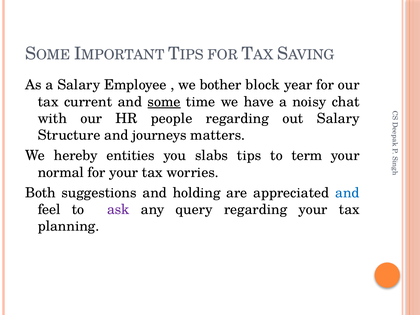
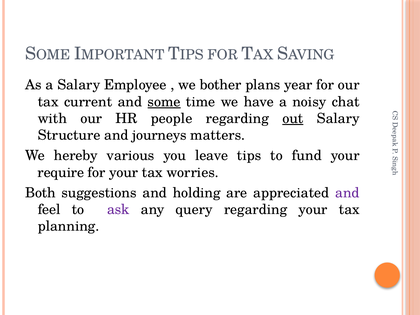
block: block -> plans
out underline: none -> present
entities: entities -> various
slabs: slabs -> leave
term: term -> fund
normal: normal -> require
and at (347, 193) colour: blue -> purple
